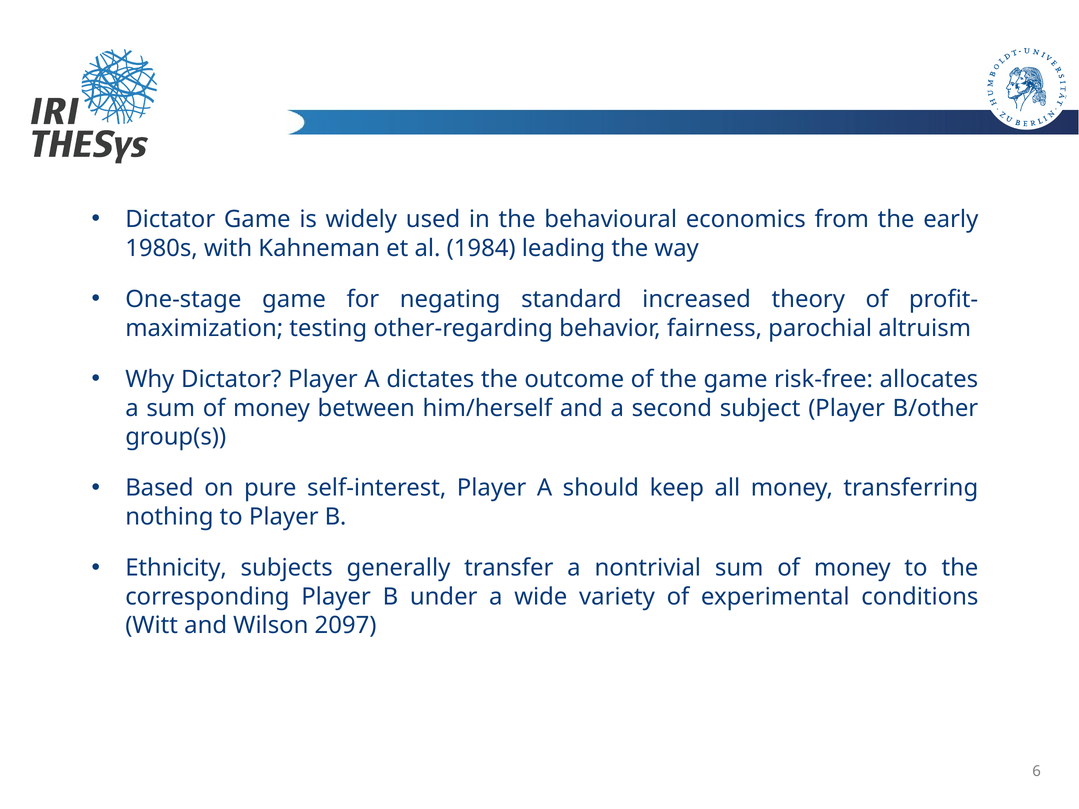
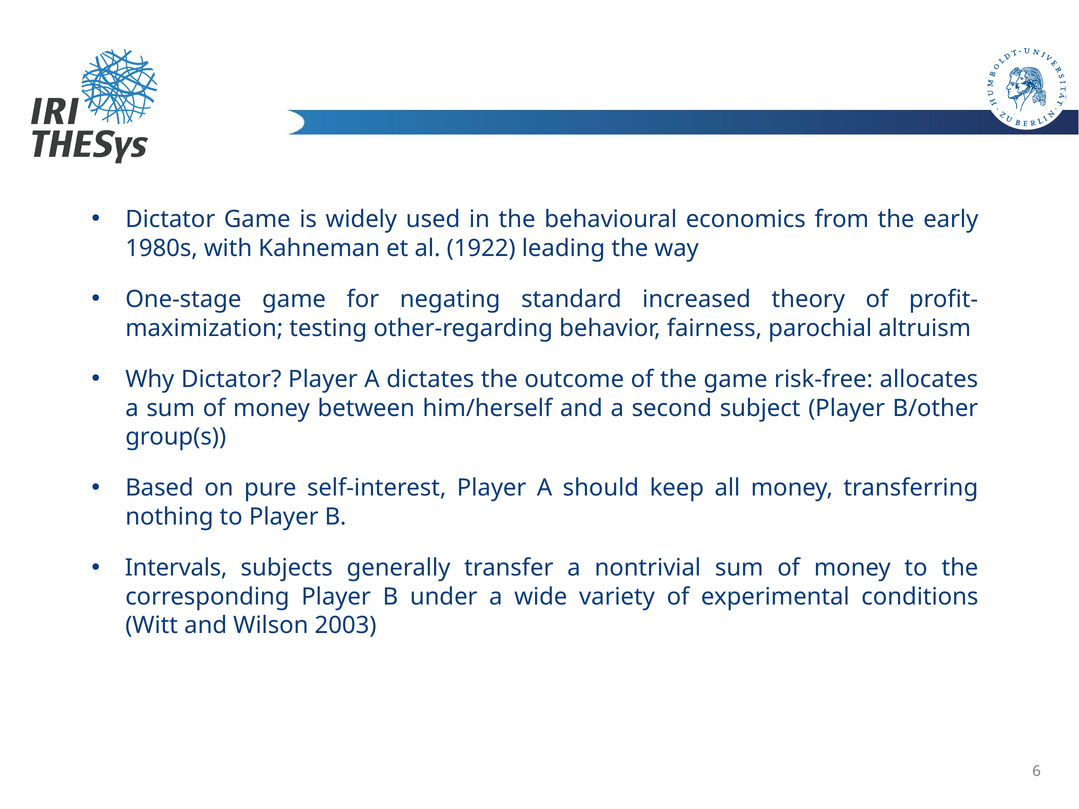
1984: 1984 -> 1922
Ethnicity: Ethnicity -> Intervals
2097: 2097 -> 2003
